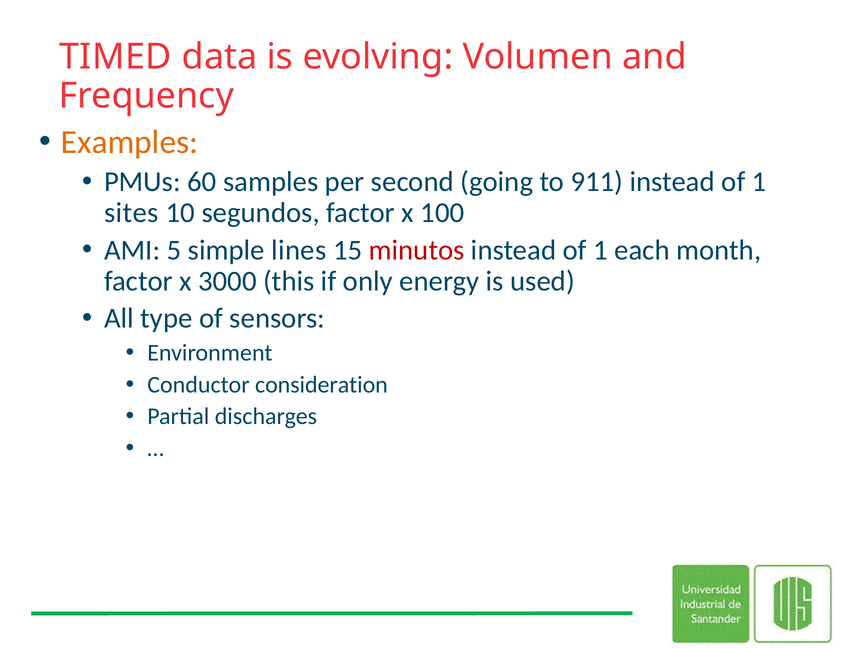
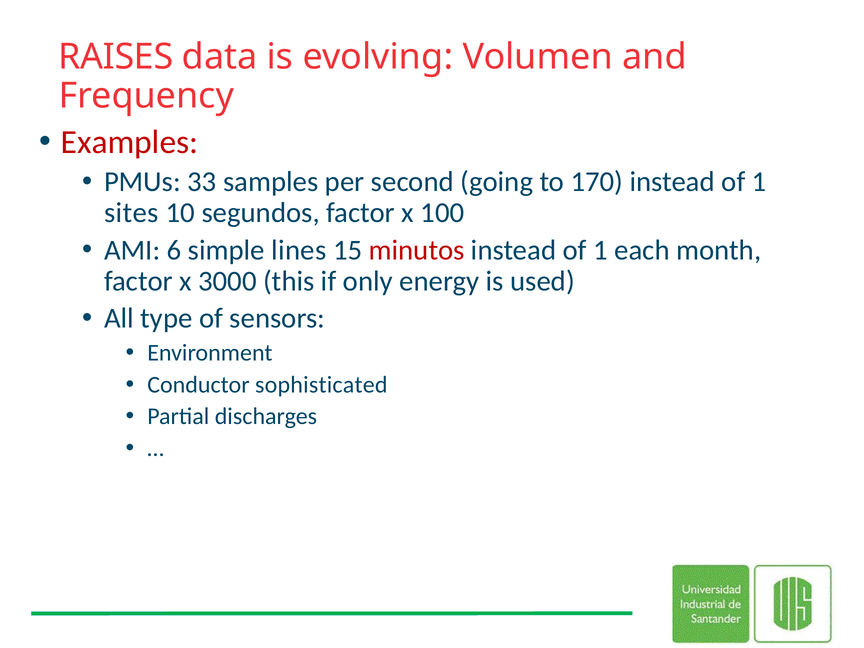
TIMED: TIMED -> RAISES
Examples colour: orange -> red
60: 60 -> 33
911: 911 -> 170
5: 5 -> 6
consideration: consideration -> sophisticated
